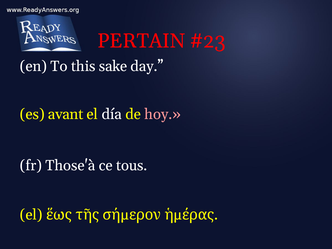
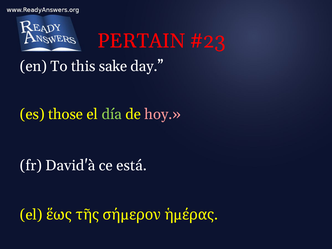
avant: avant -> those
día colour: white -> light green
Those'à: Those'à -> David'à
tous: tous -> está
